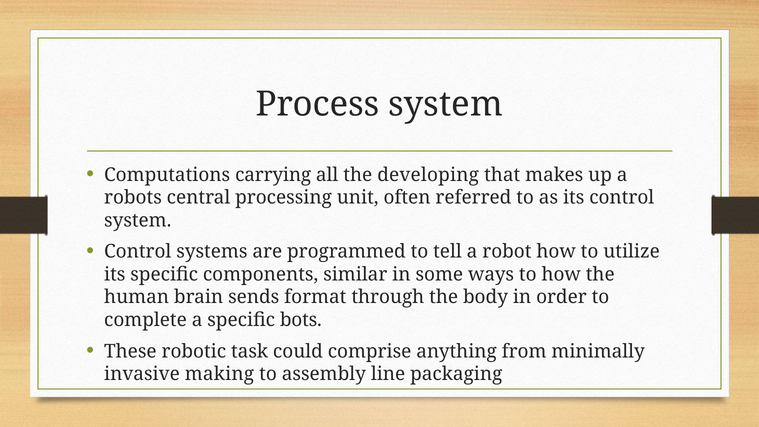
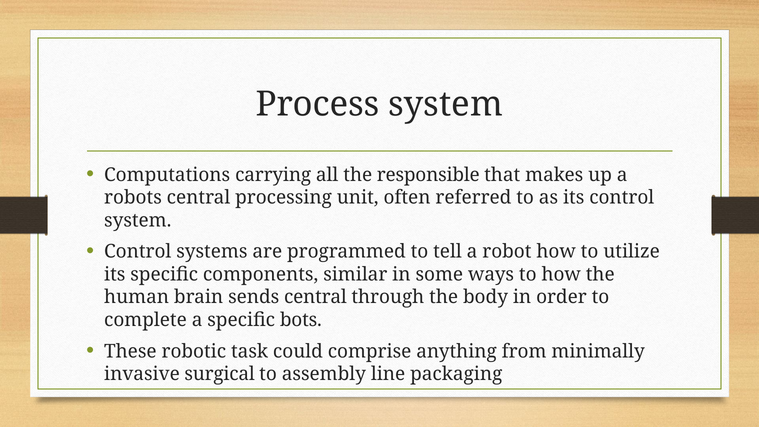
developing: developing -> responsible
sends format: format -> central
making: making -> surgical
